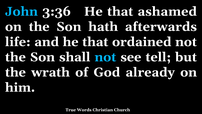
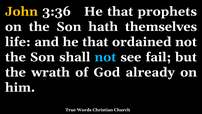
John colour: light blue -> yellow
ashamed: ashamed -> prophets
afterwards: afterwards -> themselves
tell: tell -> fail
